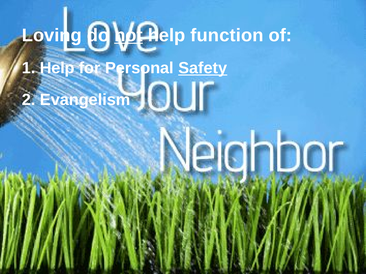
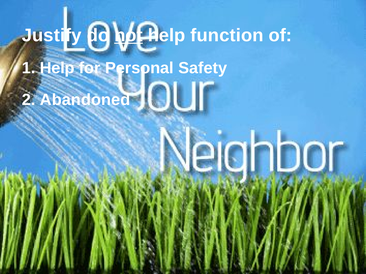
Loving: Loving -> Justify
Safety underline: present -> none
Evangelism: Evangelism -> Abandoned
